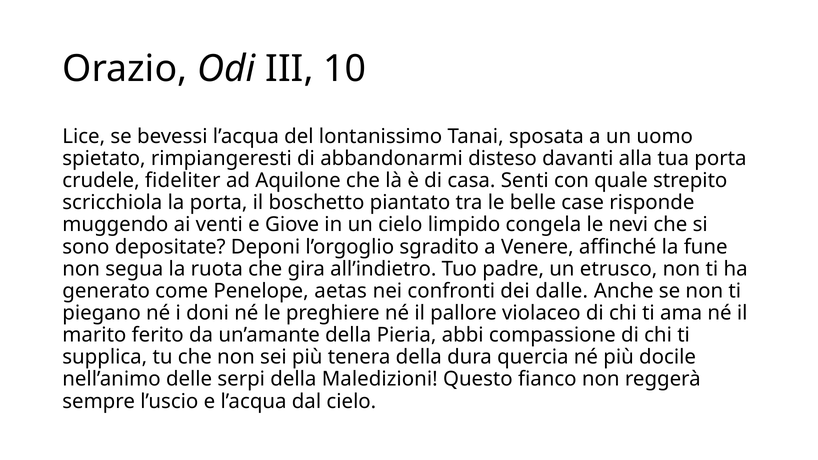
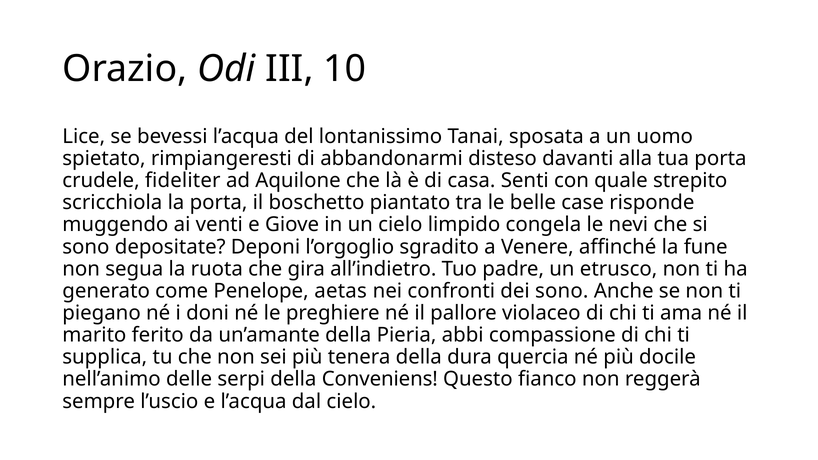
dei dalle: dalle -> sono
Maledizioni: Maledizioni -> Conveniens
